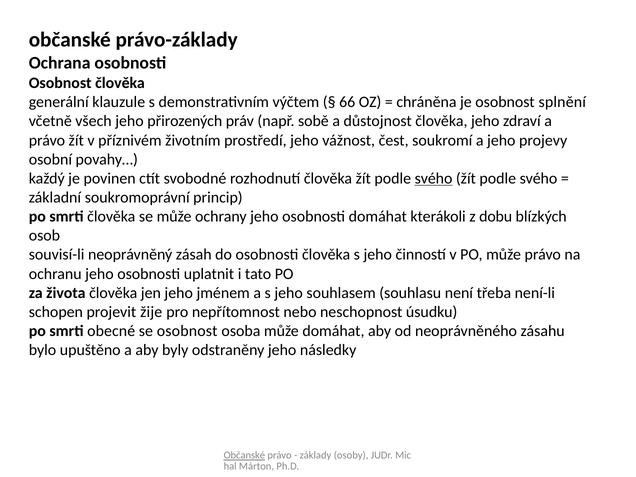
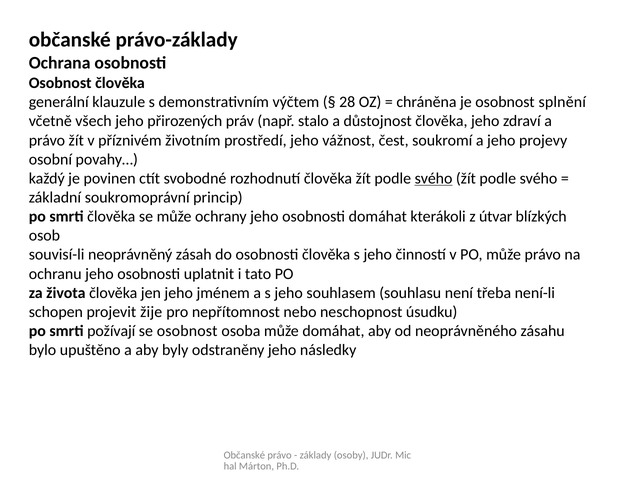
66: 66 -> 28
sobě: sobě -> stalo
dobu: dobu -> útvar
obecné: obecné -> požívají
Občanské at (244, 455) underline: present -> none
